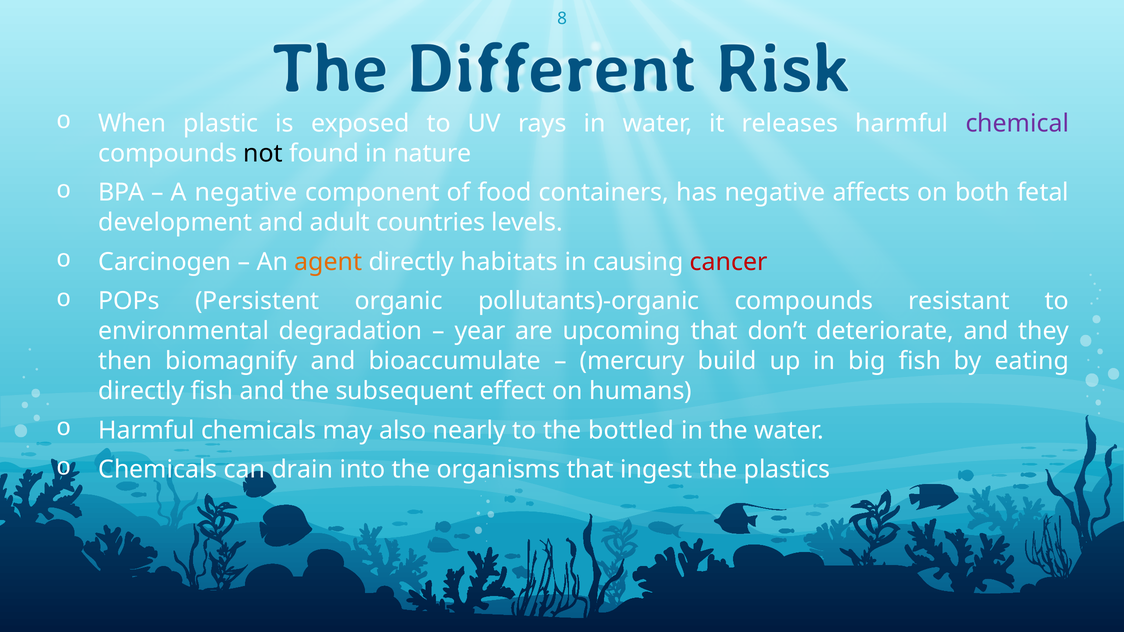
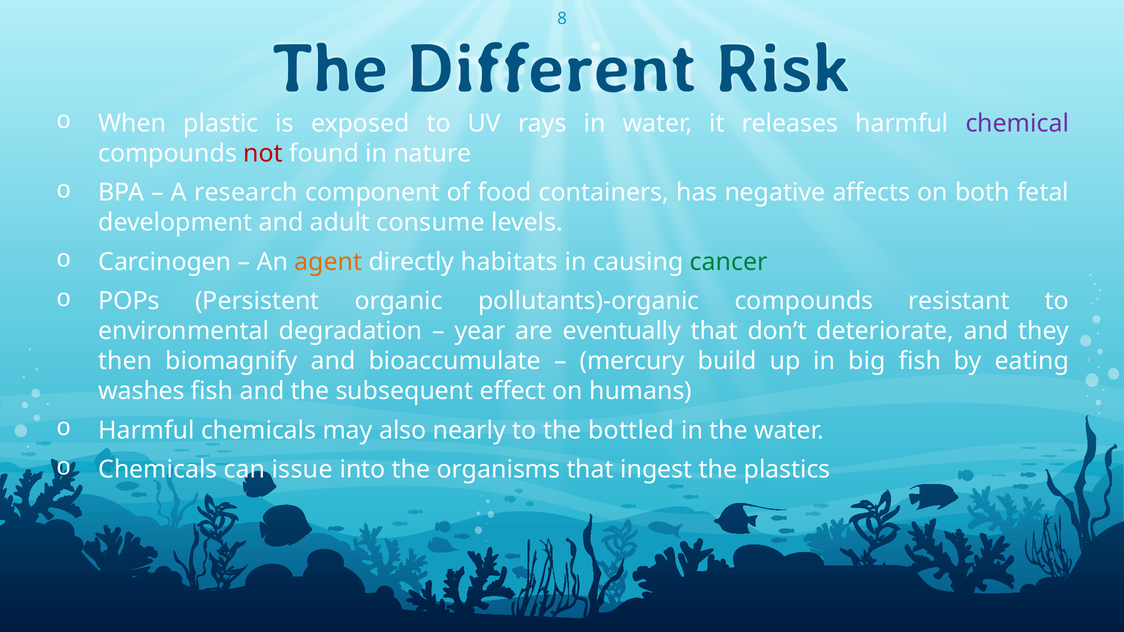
not colour: black -> red
A negative: negative -> research
countries: countries -> consume
cancer colour: red -> green
upcoming: upcoming -> eventually
directly at (141, 391): directly -> washes
drain: drain -> issue
